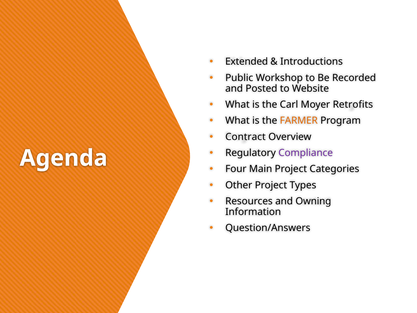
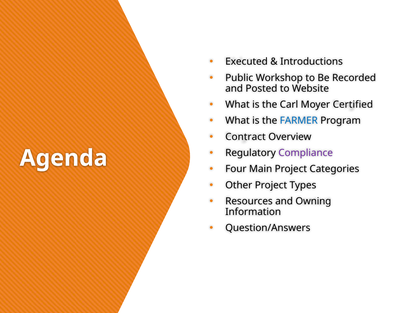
Extended: Extended -> Executed
Retrofits: Retrofits -> Certified
FARMER colour: orange -> blue
